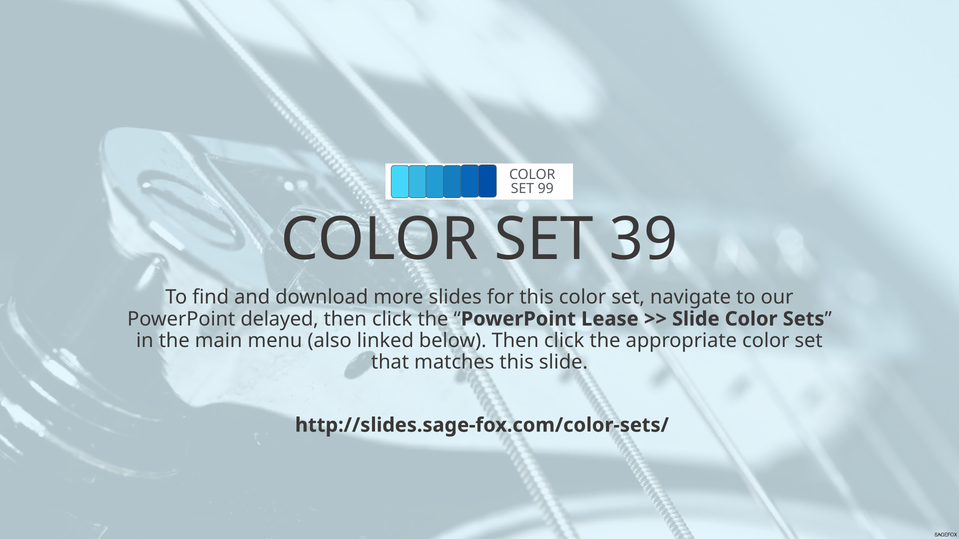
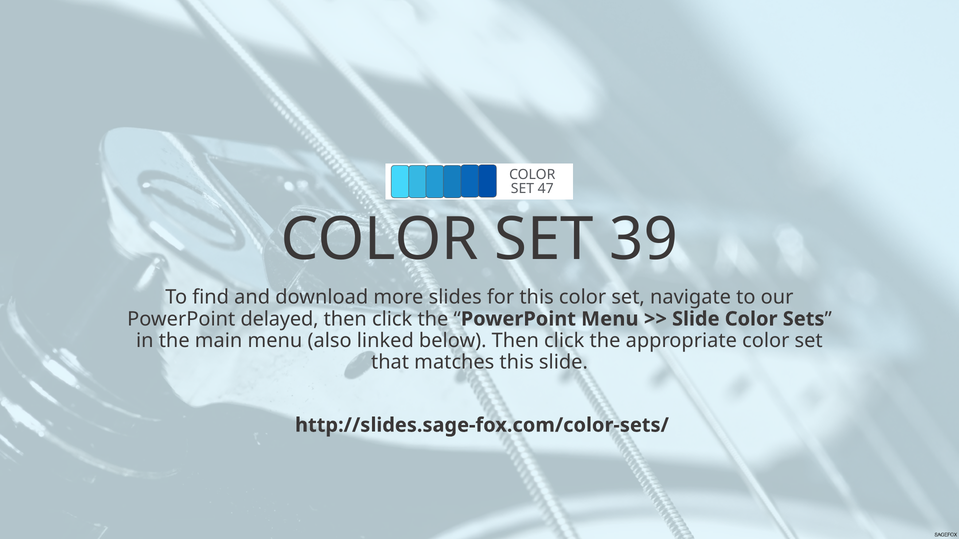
99: 99 -> 47
PowerPoint Lease: Lease -> Menu
